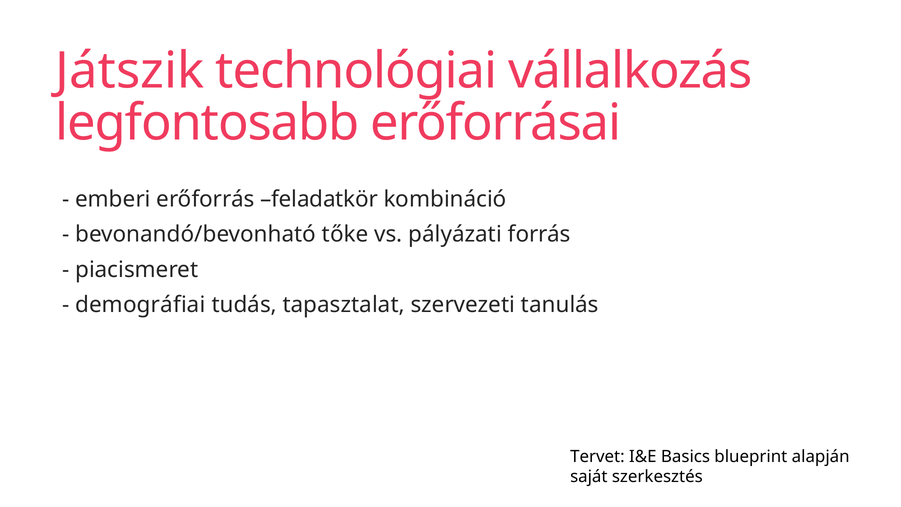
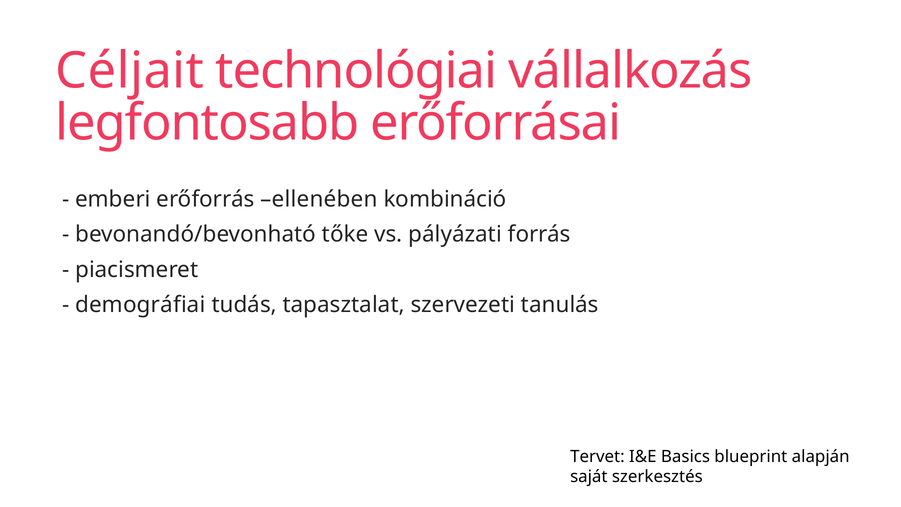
Játszik: Játszik -> Céljait
feladatkör: feladatkör -> ellenében
